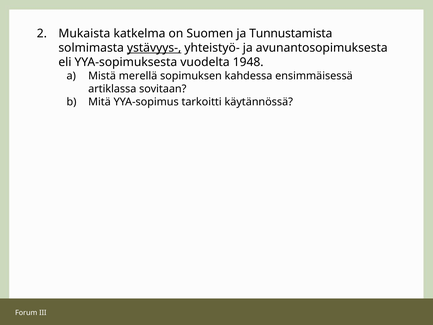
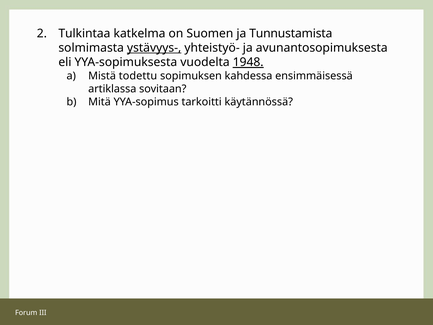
Mukaista: Mukaista -> Tulkintaa
1948 underline: none -> present
merellä: merellä -> todettu
